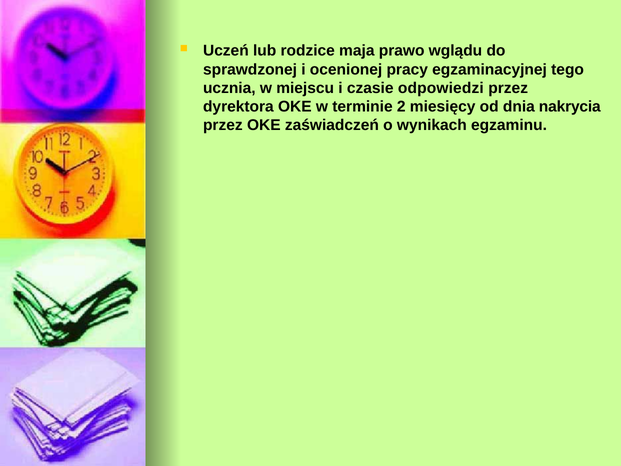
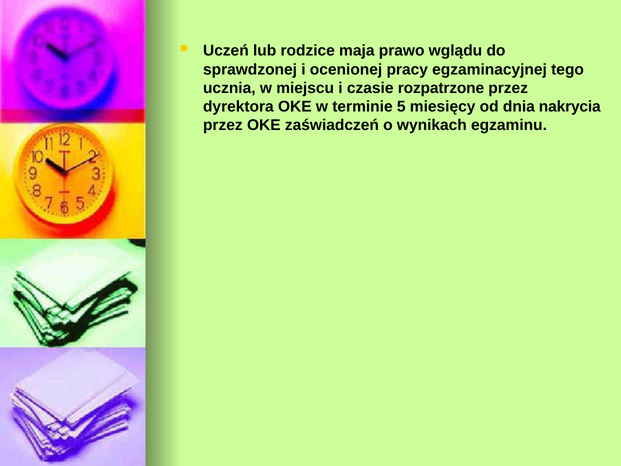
odpowiedzi: odpowiedzi -> rozpatrzone
2: 2 -> 5
